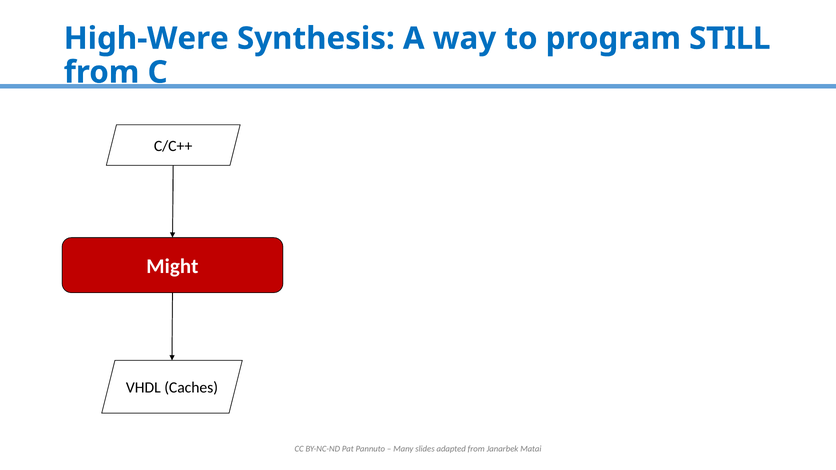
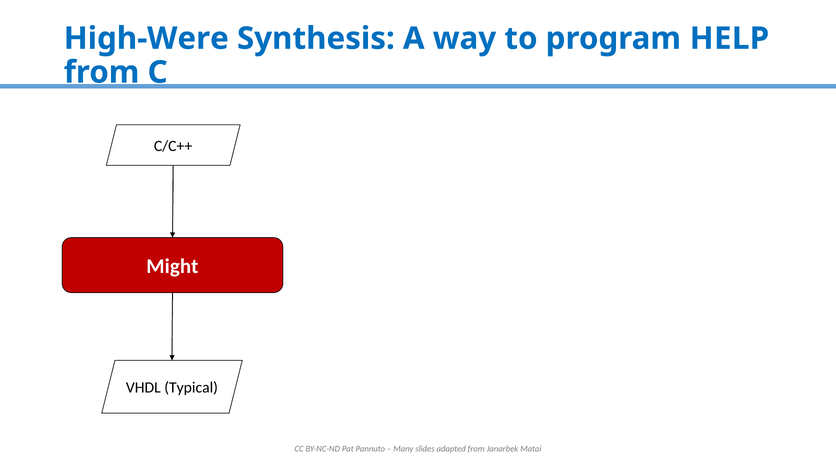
STILL: STILL -> HELP
Caches: Caches -> Typical
